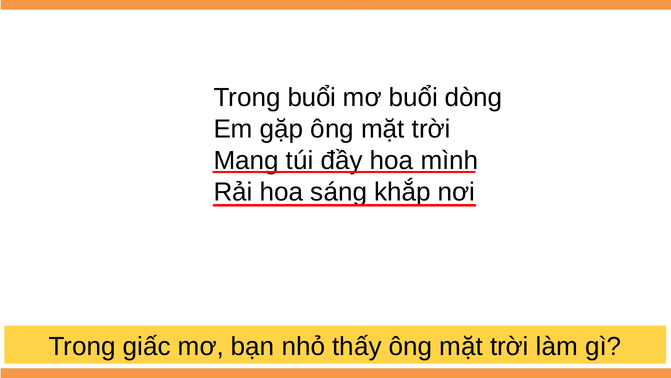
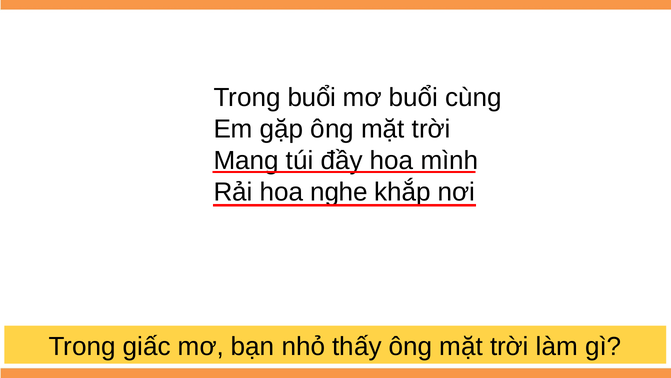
dòng: dòng -> cùng
sáng: sáng -> nghe
